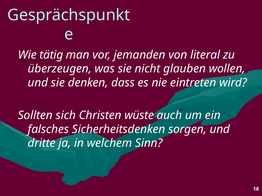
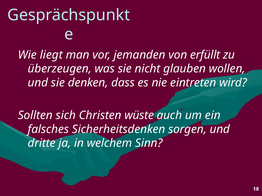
tätig: tätig -> liegt
literal: literal -> erfüllt
